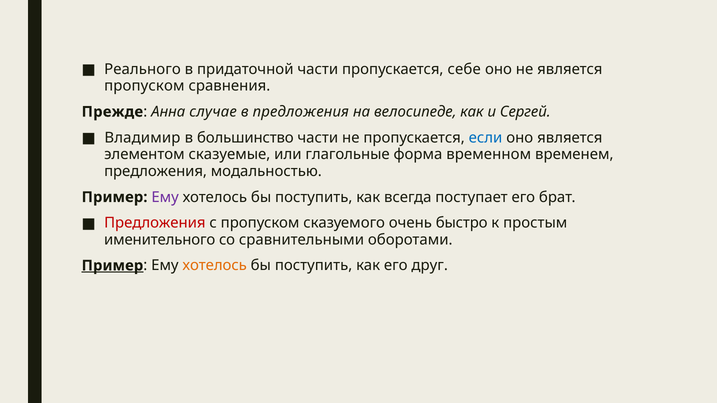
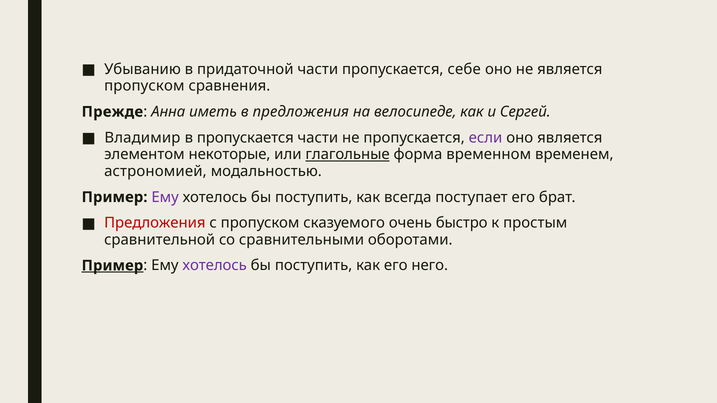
Реального: Реального -> Убыванию
случае: случае -> иметь
в большинство: большинство -> пропускается
если colour: blue -> purple
сказуемые: сказуемые -> некоторые
глагольные underline: none -> present
предложения at (156, 171): предложения -> астрономией
именительного: именительного -> сравнительной
хотелось at (215, 266) colour: orange -> purple
друг: друг -> него
